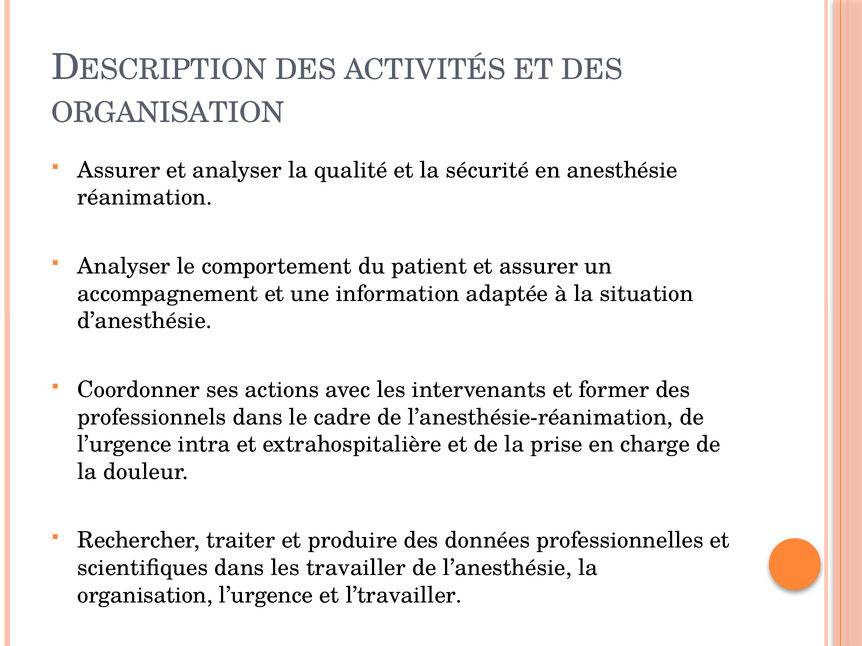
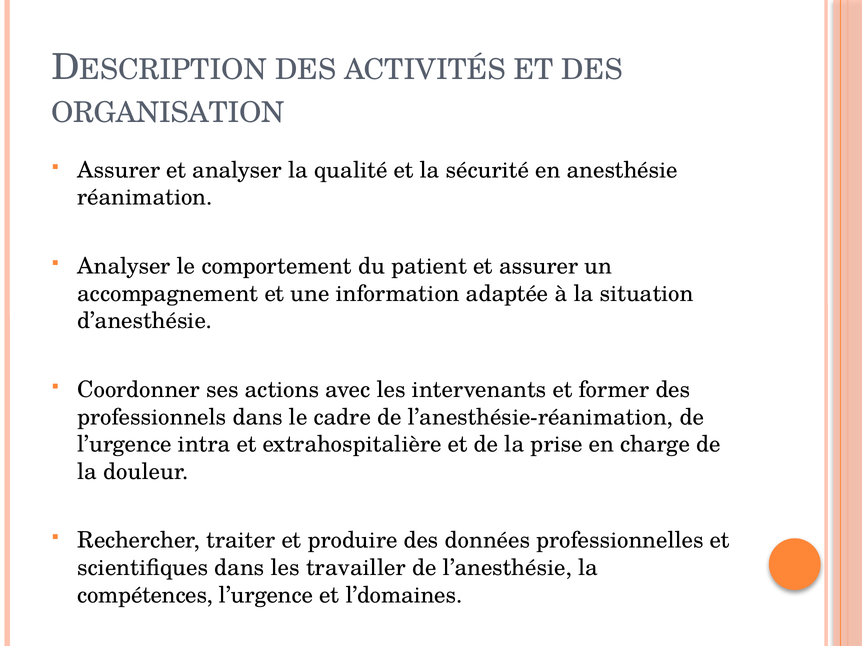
organisation at (145, 595): organisation -> compétences
l’travailler: l’travailler -> l’domaines
